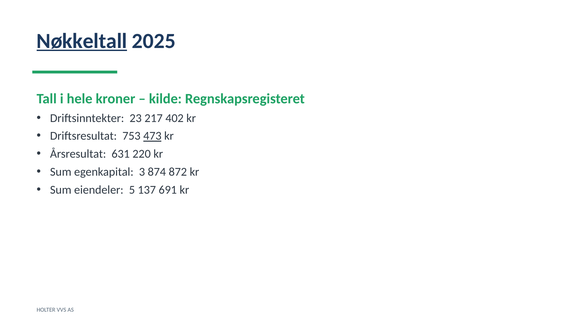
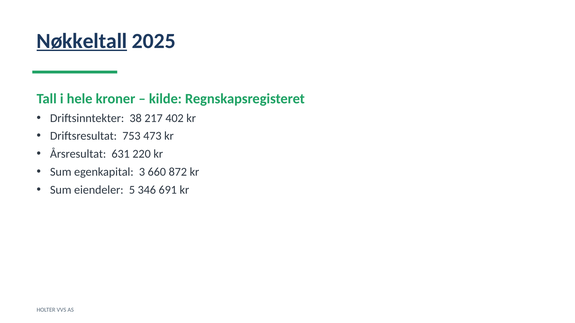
23: 23 -> 38
473 underline: present -> none
874: 874 -> 660
137: 137 -> 346
